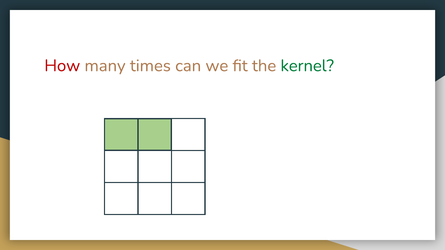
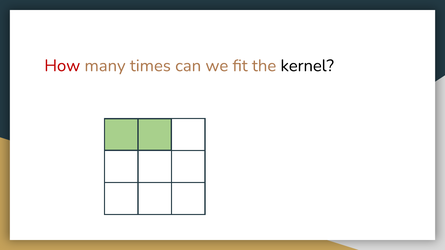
kernel colour: green -> black
